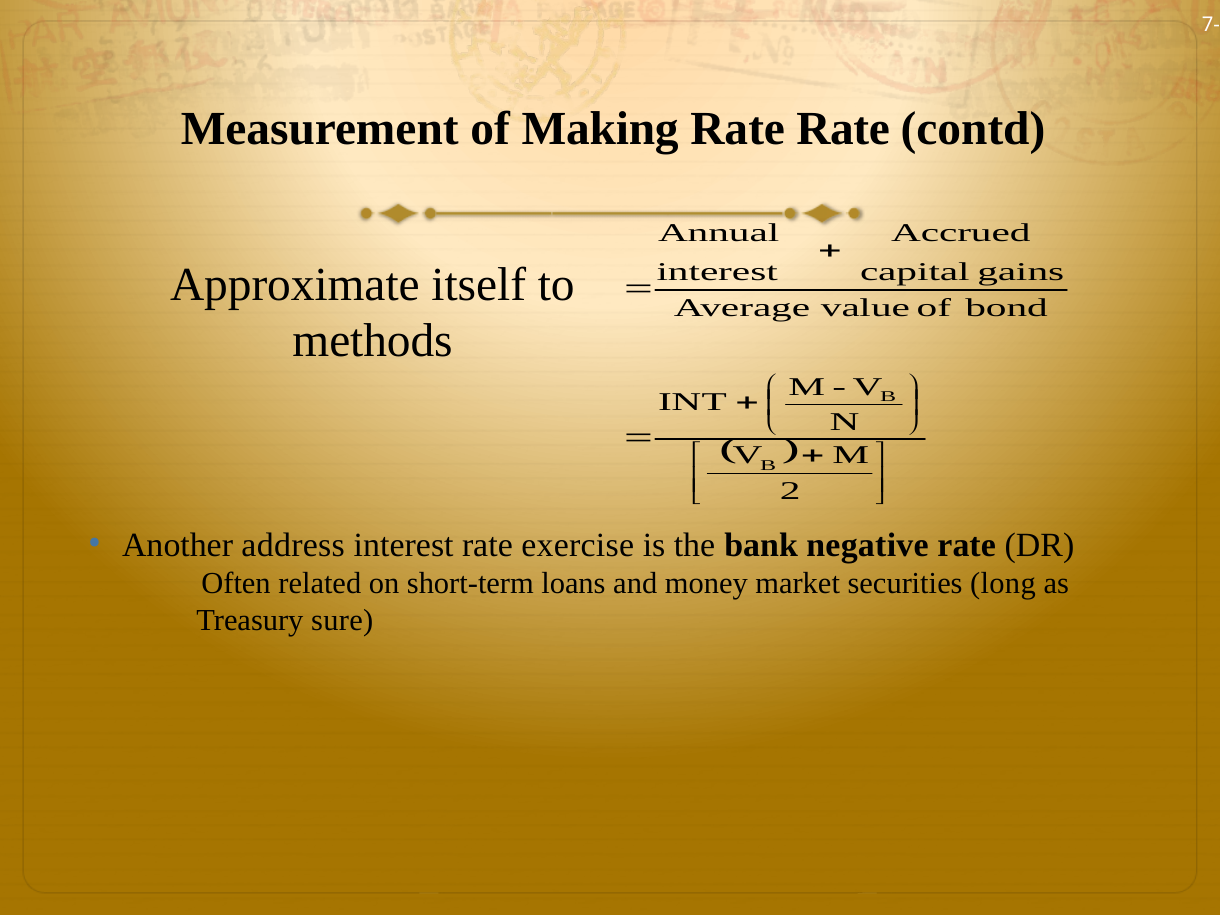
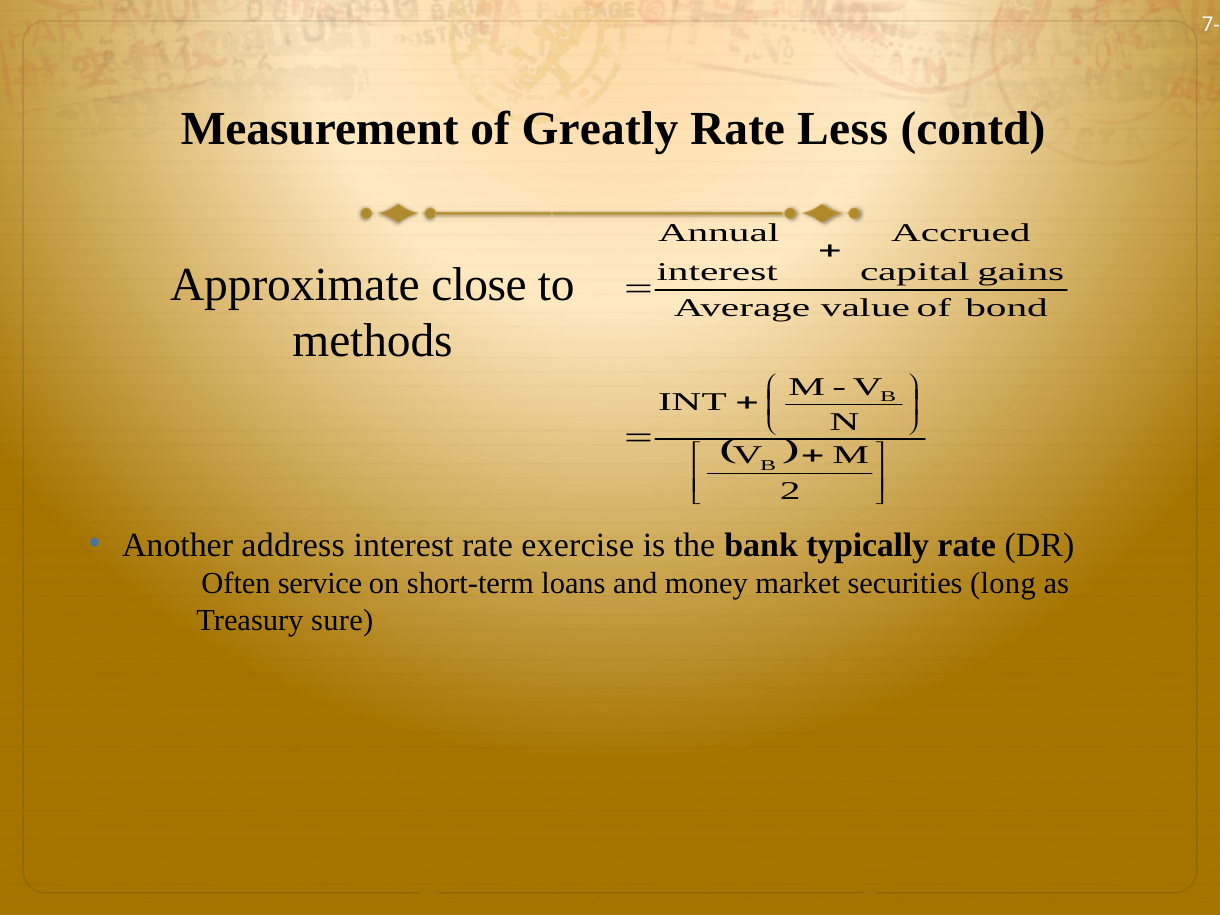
Making: Making -> Greatly
Rate Rate: Rate -> Less
itself: itself -> close
negative: negative -> typically
related: related -> service
